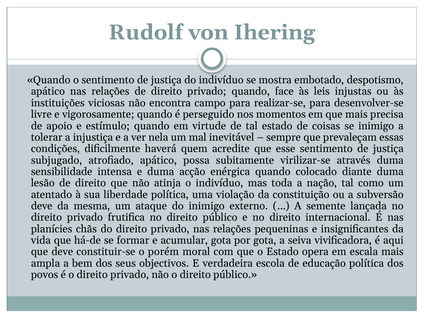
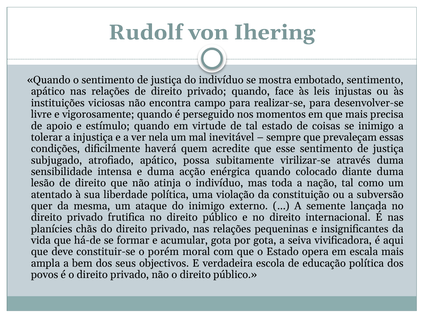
embotado despotismo: despotismo -> sentimento
deve at (42, 206): deve -> quer
